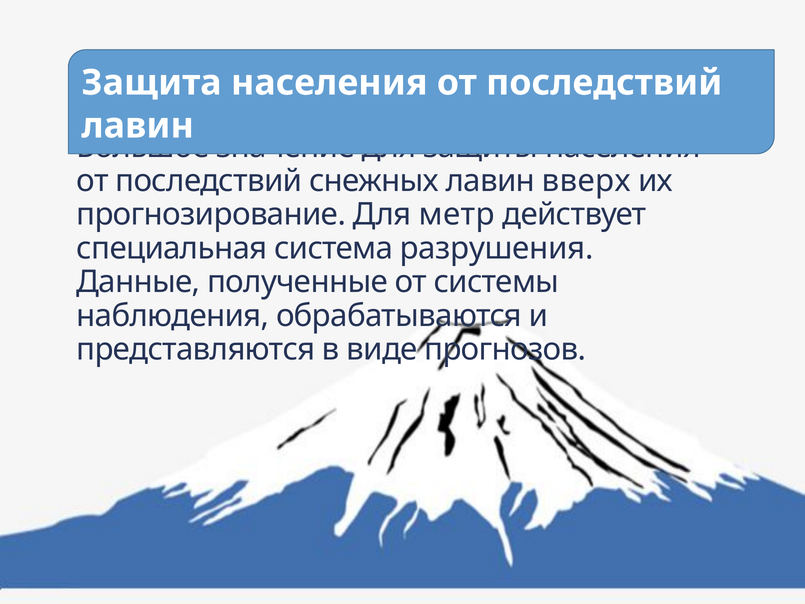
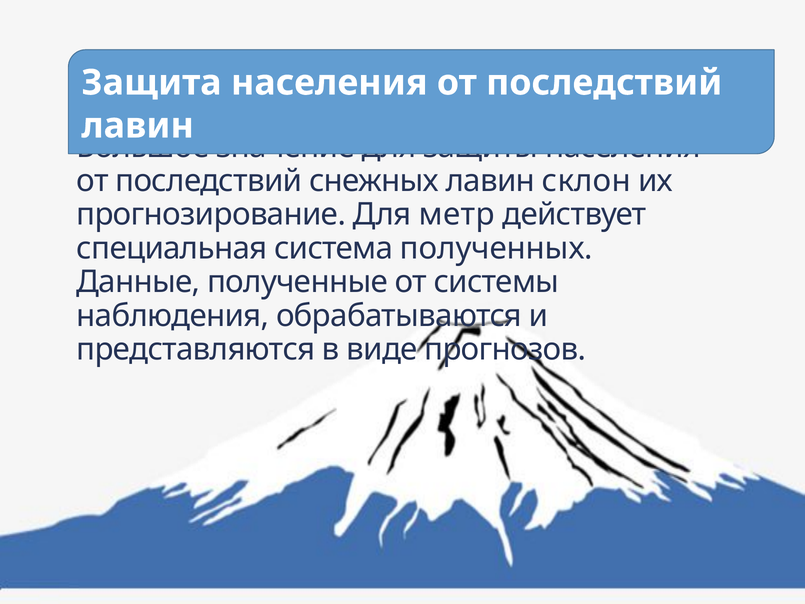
вверх: вверх -> склон
разрушения: разрушения -> полученных
